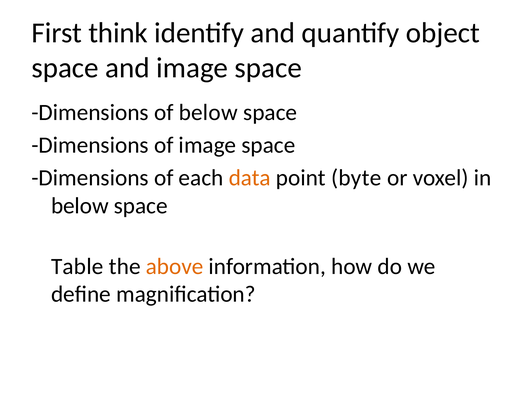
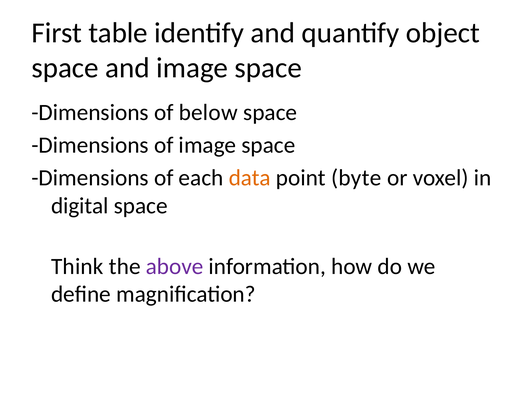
think: think -> table
below at (80, 206): below -> digital
Table: Table -> Think
above colour: orange -> purple
